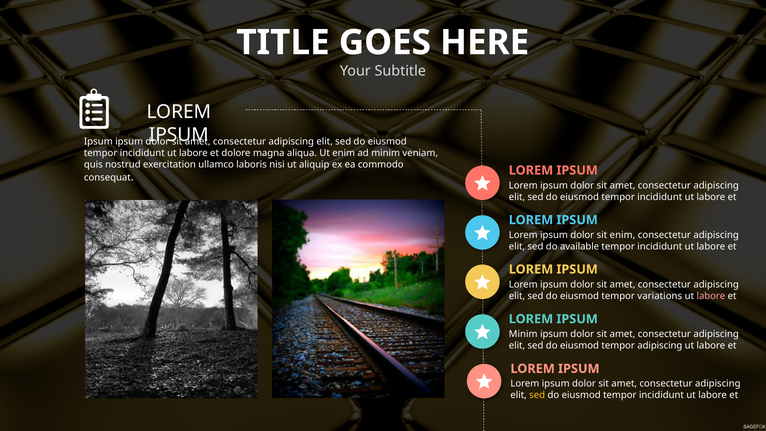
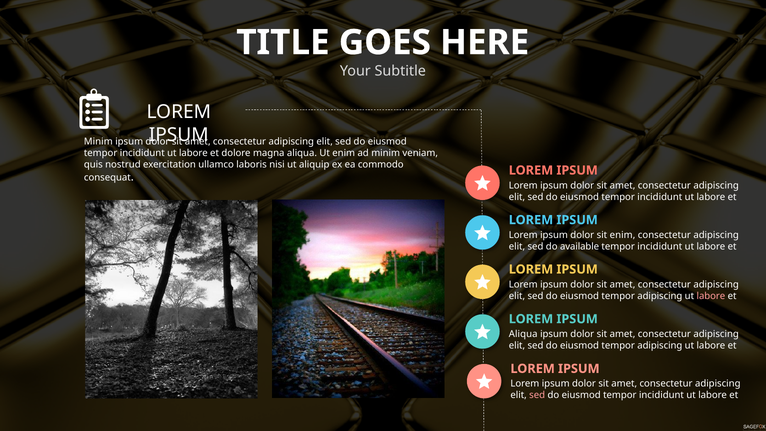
Ipsum at (98, 141): Ipsum -> Minim
variations at (660, 296): variations -> adipiscing
Minim at (523, 334): Minim -> Aliqua
sed at (537, 395) colour: yellow -> pink
